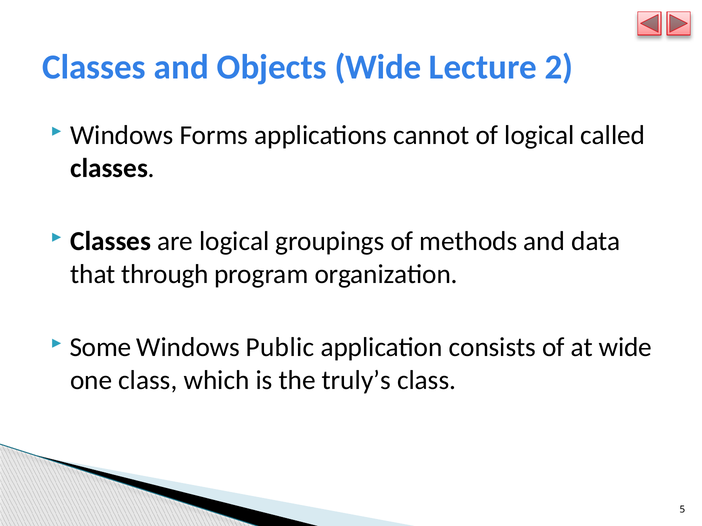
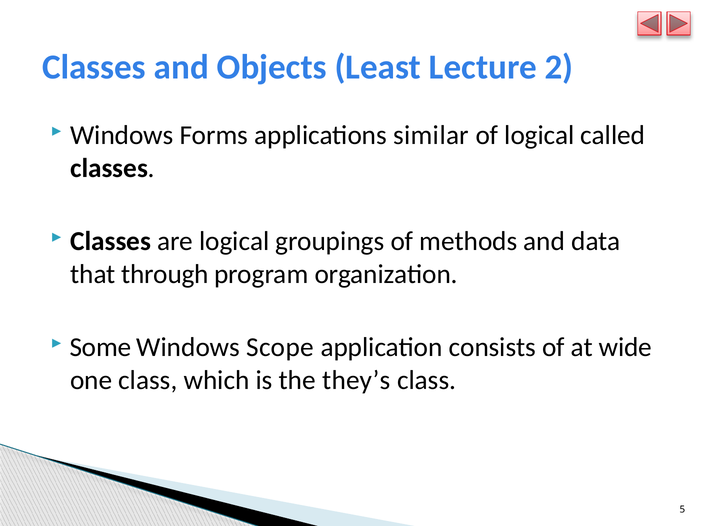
Objects Wide: Wide -> Least
cannot: cannot -> similar
Public: Public -> Scope
truly’s: truly’s -> they’s
